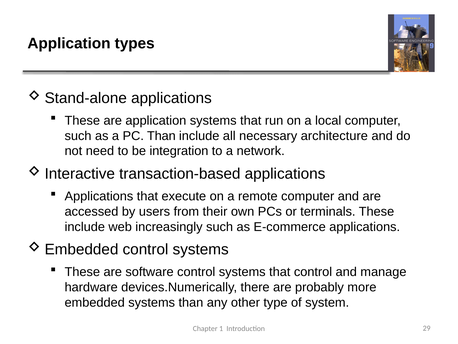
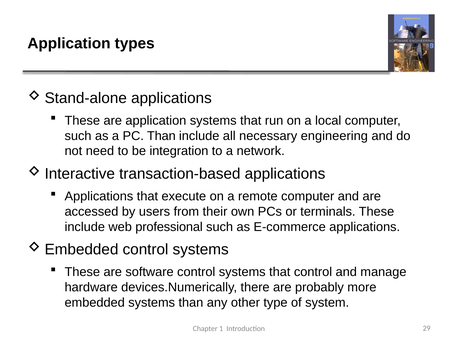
architecture: architecture -> engineering
increasingly: increasingly -> professional
